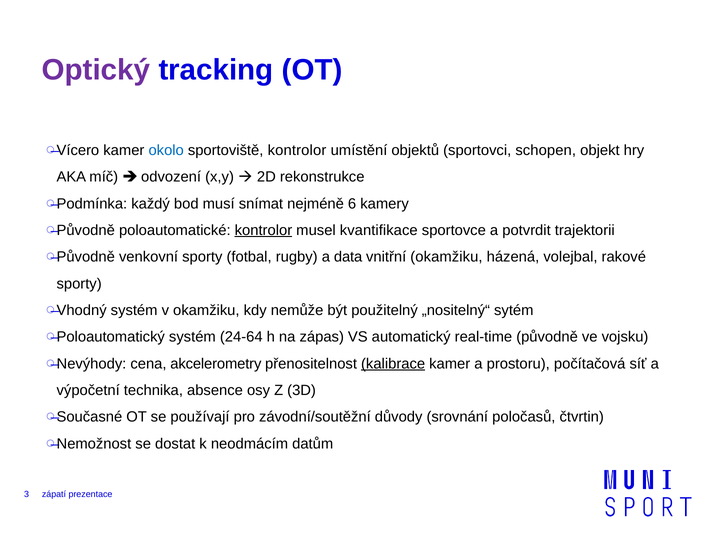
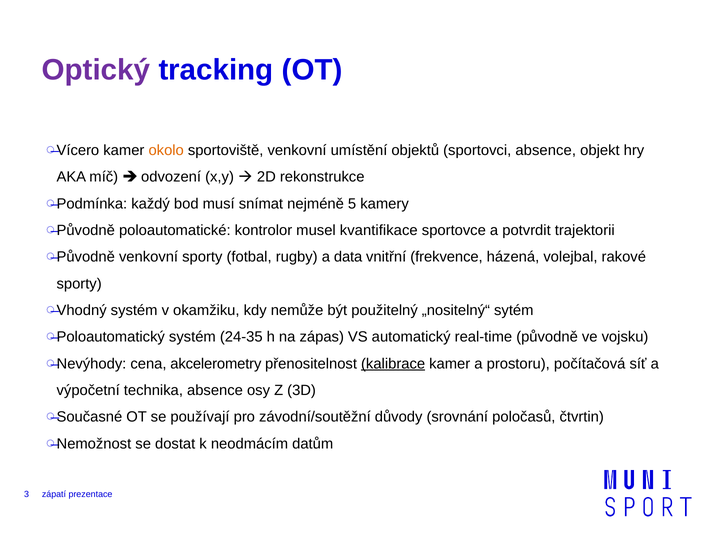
okolo colour: blue -> orange
sportoviště kontrolor: kontrolor -> venkovní
sportovci schopen: schopen -> absence
6: 6 -> 5
kontrolor at (263, 230) underline: present -> none
vnitřní okamžiku: okamžiku -> frekvence
24-64: 24-64 -> 24-35
